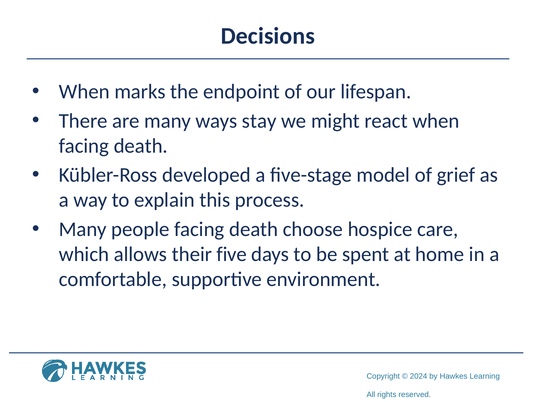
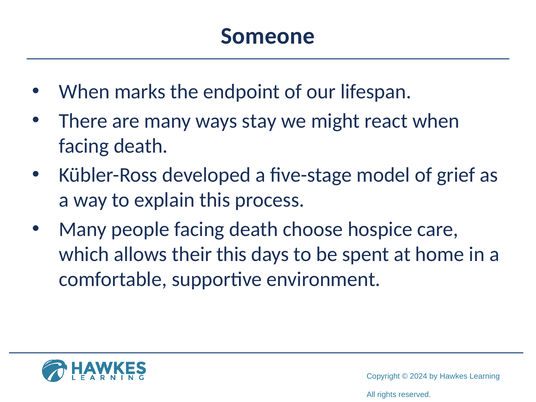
Decisions: Decisions -> Someone
their five: five -> this
